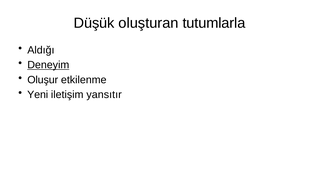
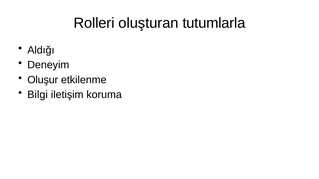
Düşük: Düşük -> Rolleri
Deneyim underline: present -> none
Yeni: Yeni -> Bilgi
yansıtır: yansıtır -> koruma
